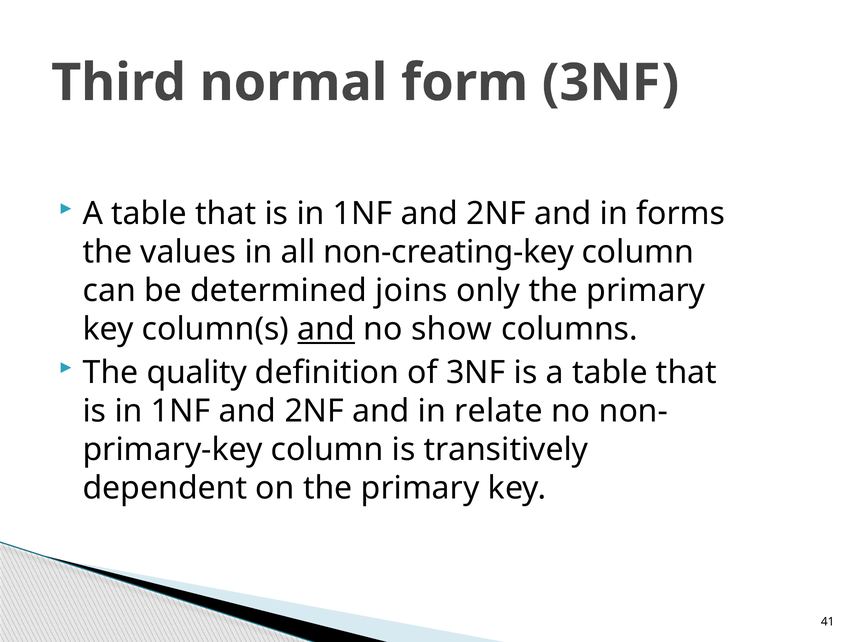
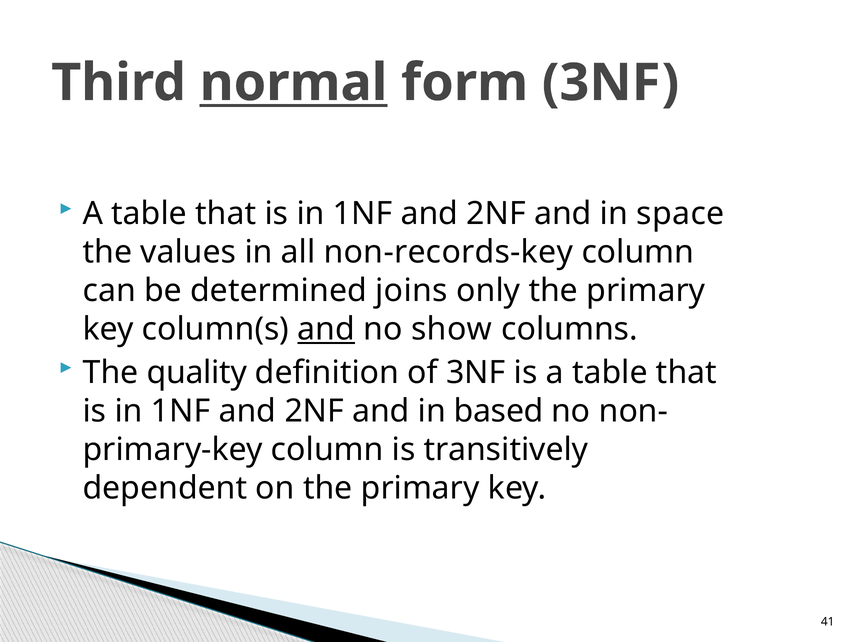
normal underline: none -> present
forms: forms -> space
non-creating-key: non-creating-key -> non-records-key
relate: relate -> based
